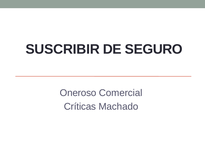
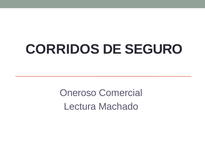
SUSCRIBIR: SUSCRIBIR -> CORRIDOS
Críticas: Críticas -> Lectura
